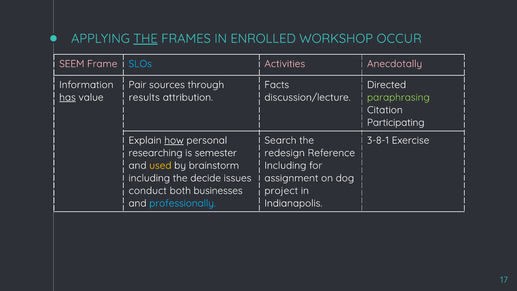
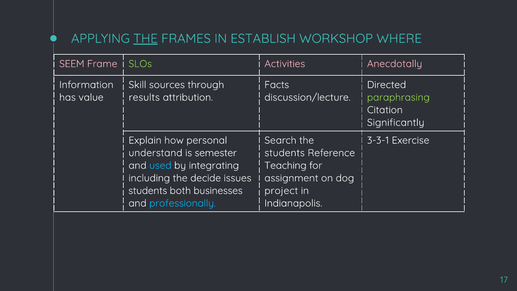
ENROLLED: ENROLLED -> ESTABLISH
OCCUR: OCCUR -> WHERE
SLOs colour: light blue -> light green
Pair: Pair -> Skill
has underline: present -> none
Participating: Participating -> Significantly
how underline: present -> none
3-8-1: 3-8-1 -> 3-3-1
researching: researching -> understand
redesign at (285, 153): redesign -> students
used colour: yellow -> light blue
brainstorm: brainstorm -> integrating
Including at (285, 165): Including -> Teaching
conduct at (148, 191): conduct -> students
